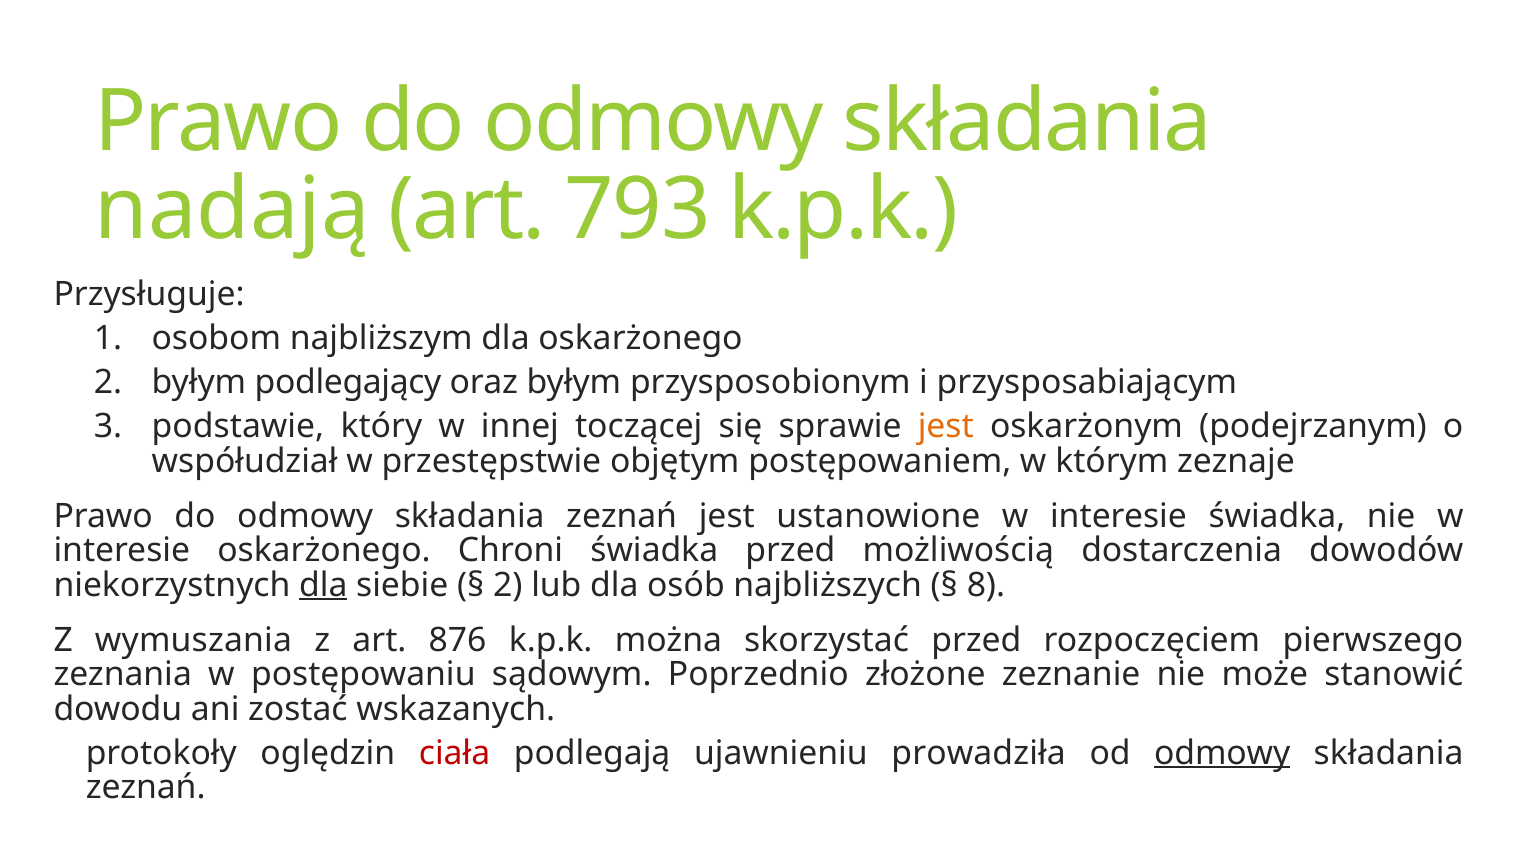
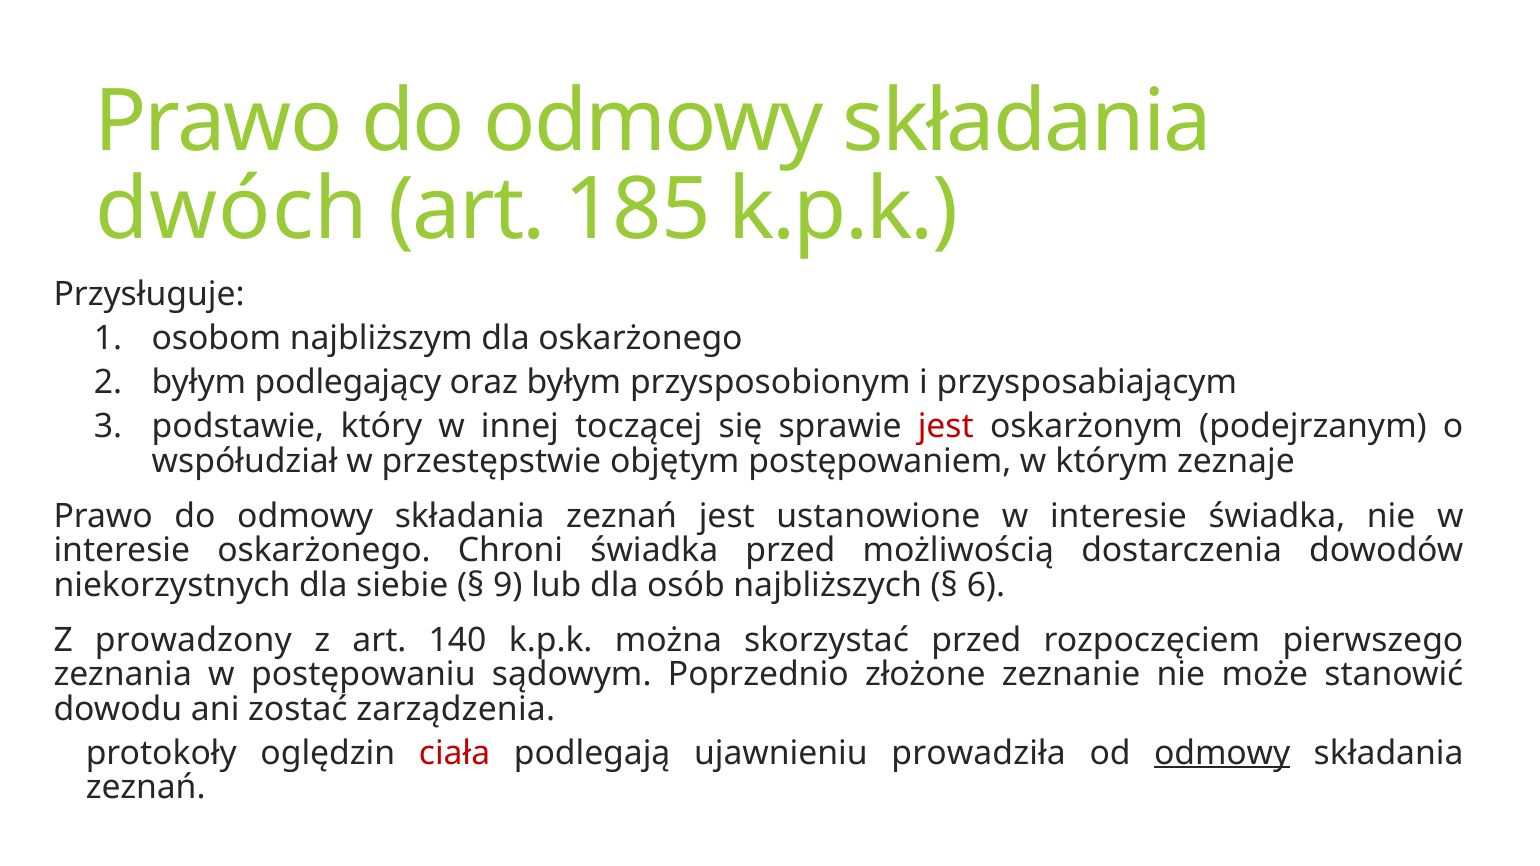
nadają: nadają -> dwóch
793: 793 -> 185
jest at (946, 427) colour: orange -> red
dla at (323, 585) underline: present -> none
2 at (508, 585): 2 -> 9
8: 8 -> 6
wymuszania: wymuszania -> prowadzony
876: 876 -> 140
wskazanych: wskazanych -> zarządzenia
